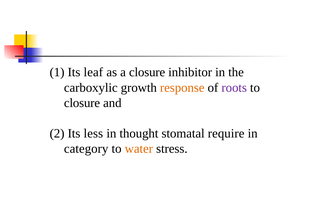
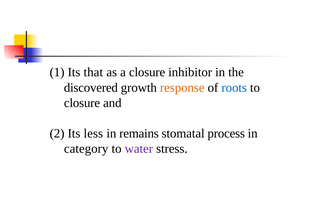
leaf: leaf -> that
carboxylic: carboxylic -> discovered
roots colour: purple -> blue
thought: thought -> remains
require: require -> process
water colour: orange -> purple
